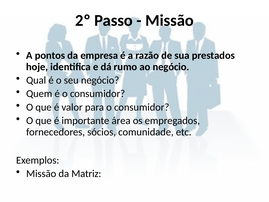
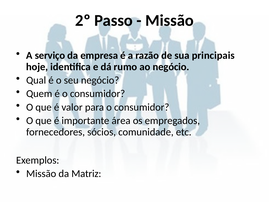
pontos: pontos -> serviço
prestados: prestados -> principais
